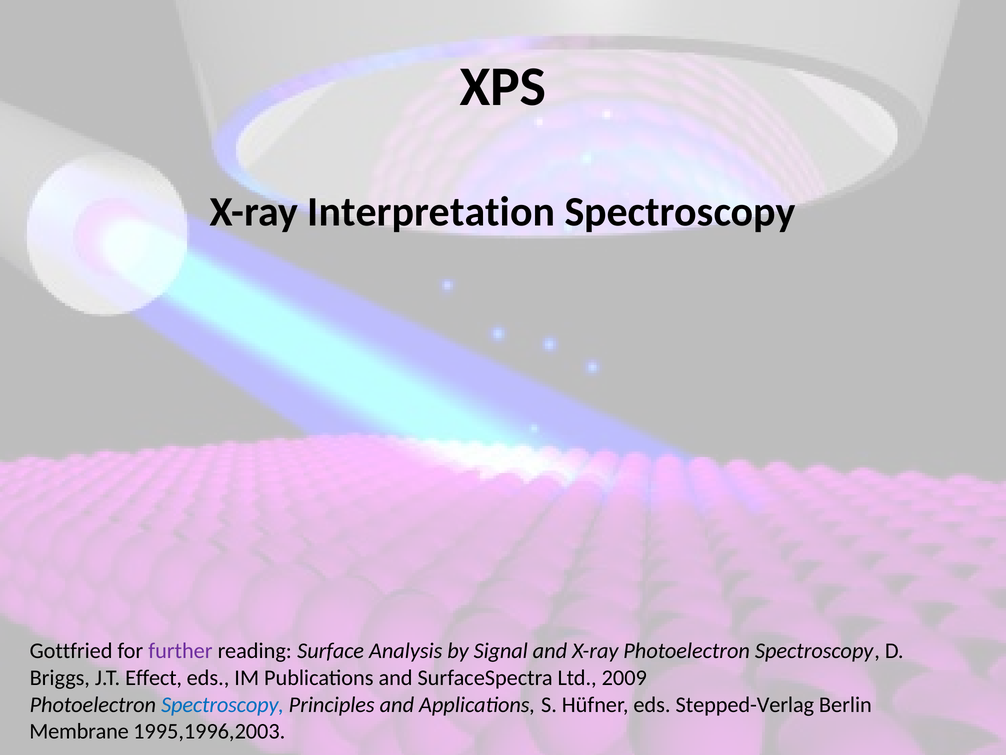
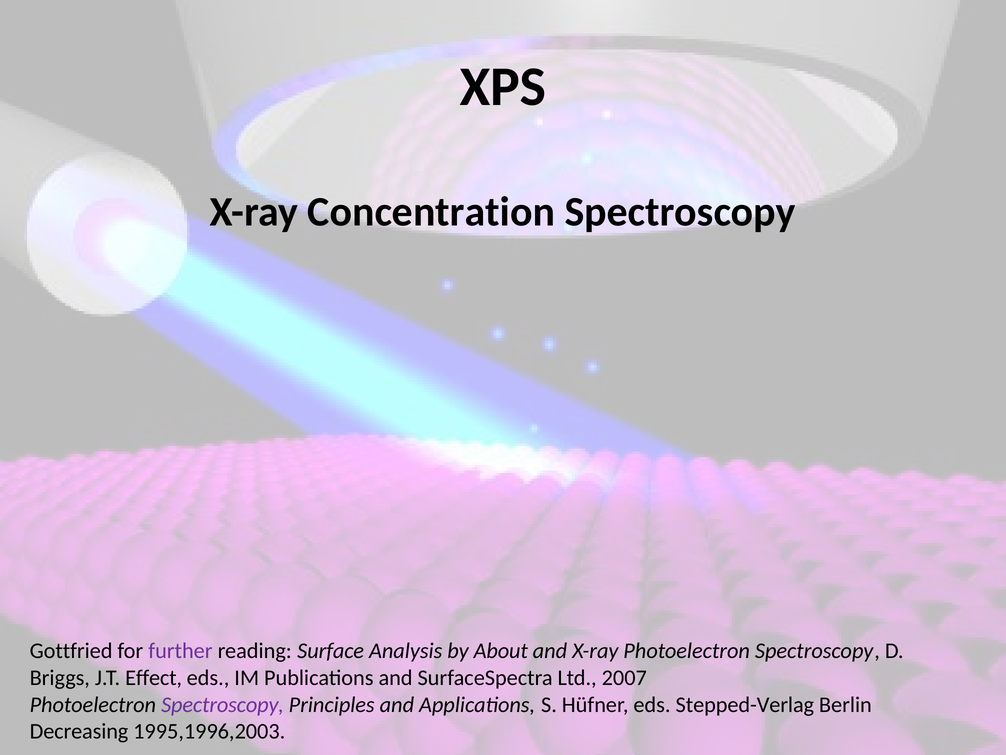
Interpretation: Interpretation -> Concentration
Signal: Signal -> About
2009: 2009 -> 2007
Spectroscopy at (223, 704) colour: blue -> purple
Membrane: Membrane -> Decreasing
